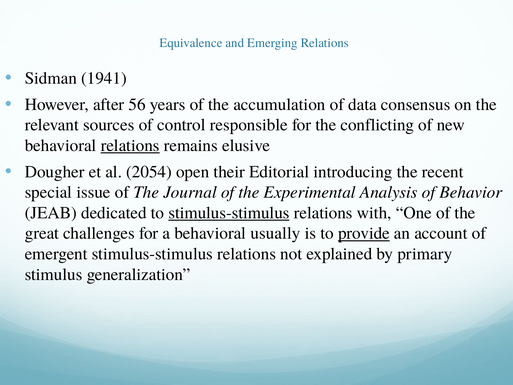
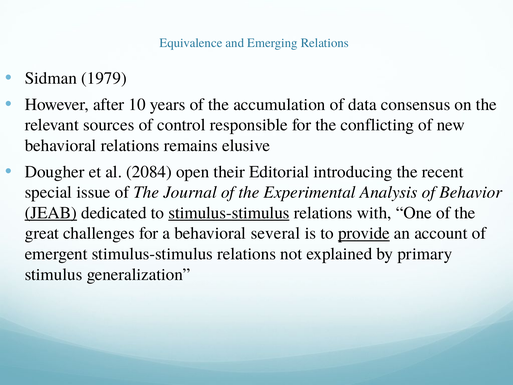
1941: 1941 -> 1979
56: 56 -> 10
relations at (130, 145) underline: present -> none
2054: 2054 -> 2084
JEAB underline: none -> present
usually: usually -> several
